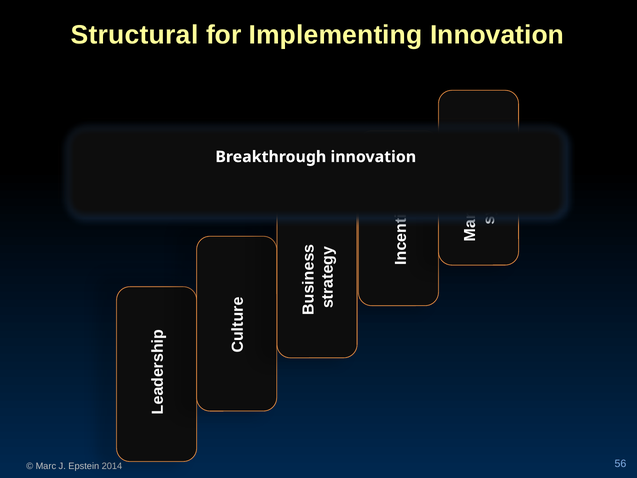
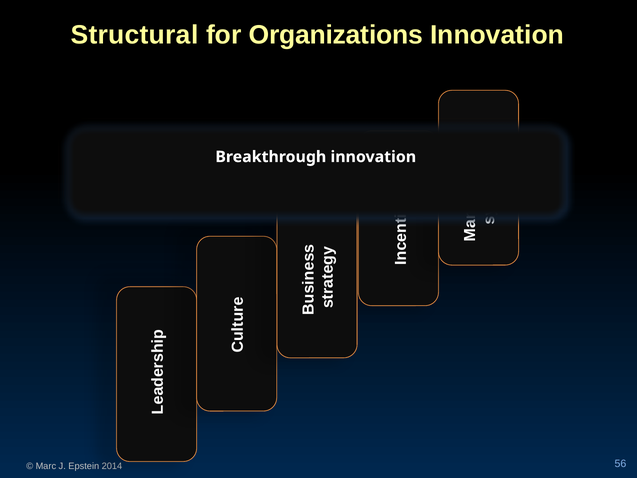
Implementing: Implementing -> Organizations
